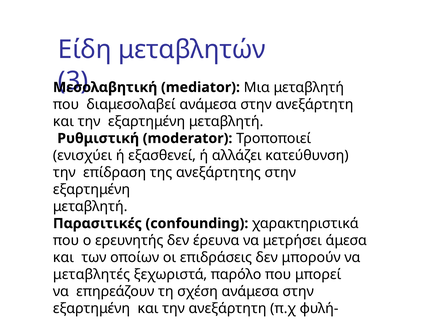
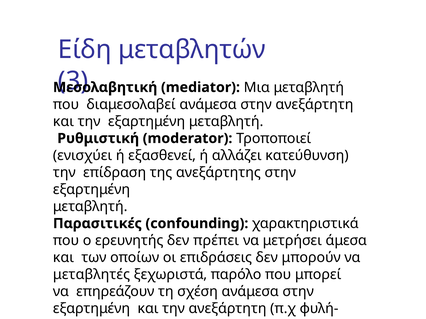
έρευνα: έρευνα -> πρέπει
